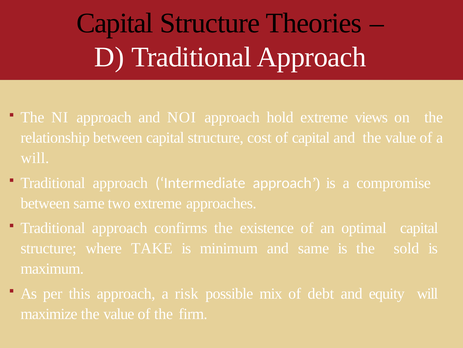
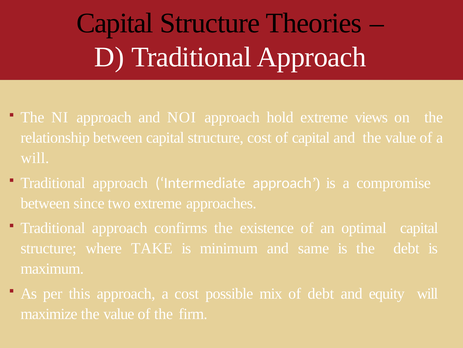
between same: same -> since
the sold: sold -> debt
a risk: risk -> cost
